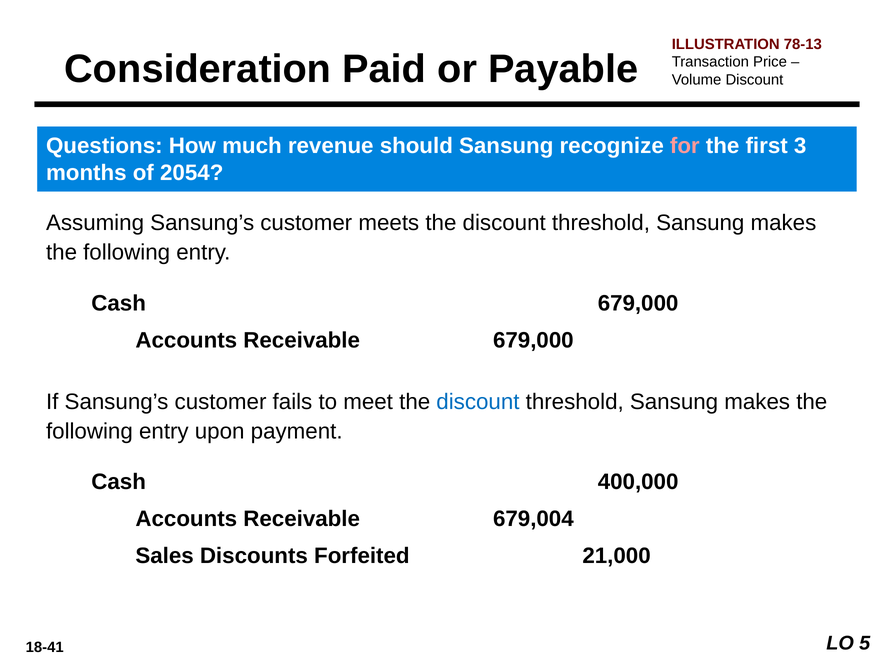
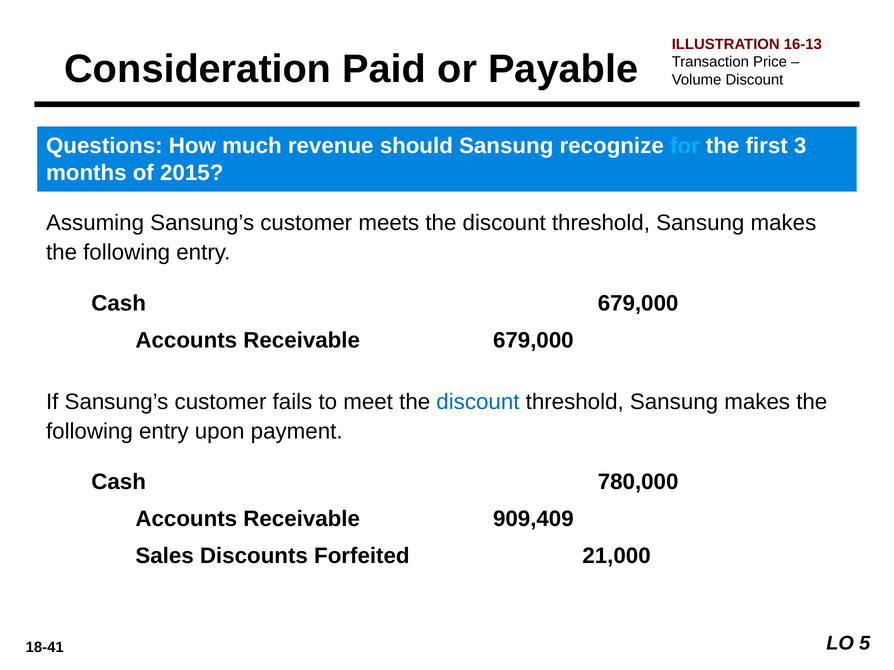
78-13: 78-13 -> 16-13
for colour: pink -> light blue
2054: 2054 -> 2015
400,000: 400,000 -> 780,000
679,004: 679,004 -> 909,409
